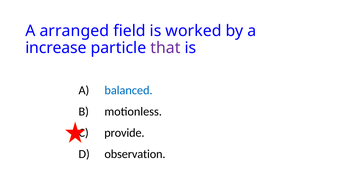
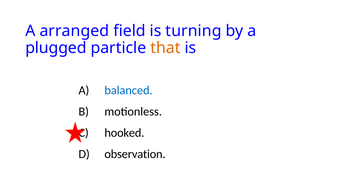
worked: worked -> turning
increase: increase -> plugged
that colour: purple -> orange
provide: provide -> hooked
